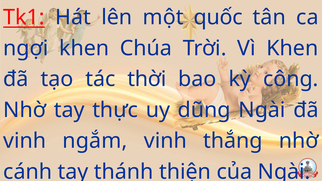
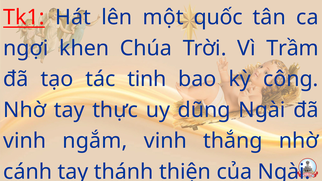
Vì Khen: Khen -> Trầm
thời: thời -> tinh
